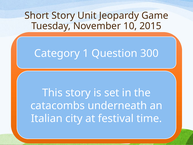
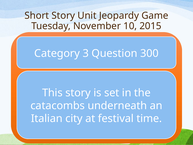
1: 1 -> 3
